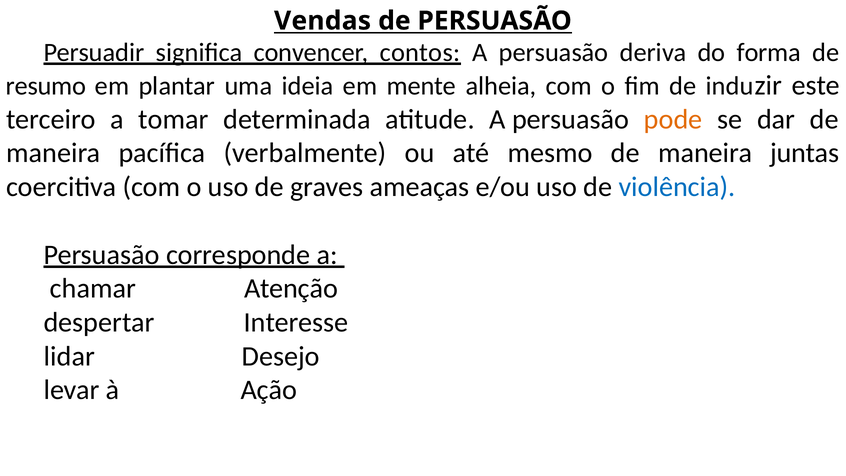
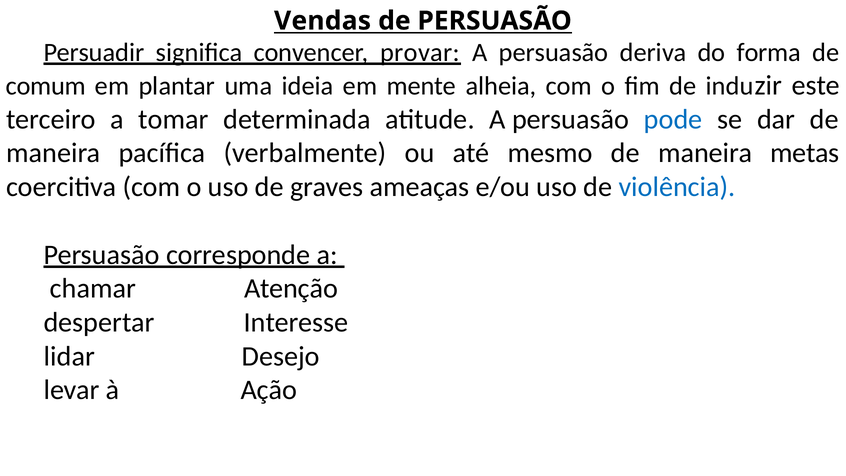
contos: contos -> provar
resumo: resumo -> comum
pode colour: orange -> blue
juntas: juntas -> metas
